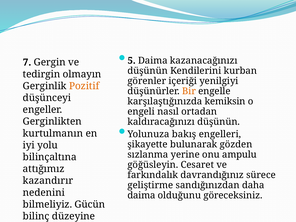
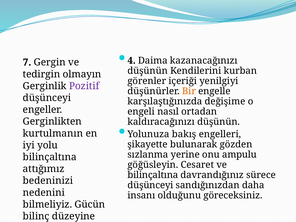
5: 5 -> 4
Pozitif colour: orange -> purple
kemiksin: kemiksin -> değişime
farkındalık at (153, 175): farkındalık -> bilinçaltına
kazandırır: kazandırır -> bedeninizi
geliştirme at (150, 185): geliştirme -> düşünceyi
daima at (141, 195): daima -> insanı
